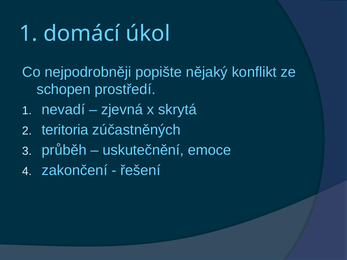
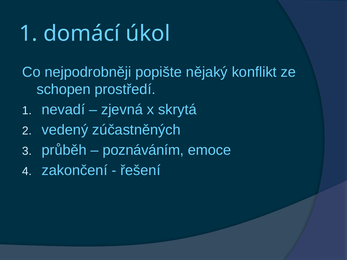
teritoria: teritoria -> vedený
uskutečnění: uskutečnění -> poznáváním
